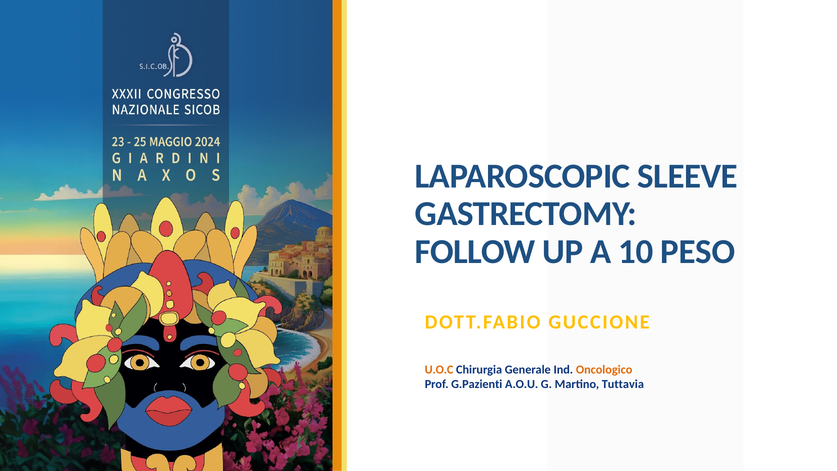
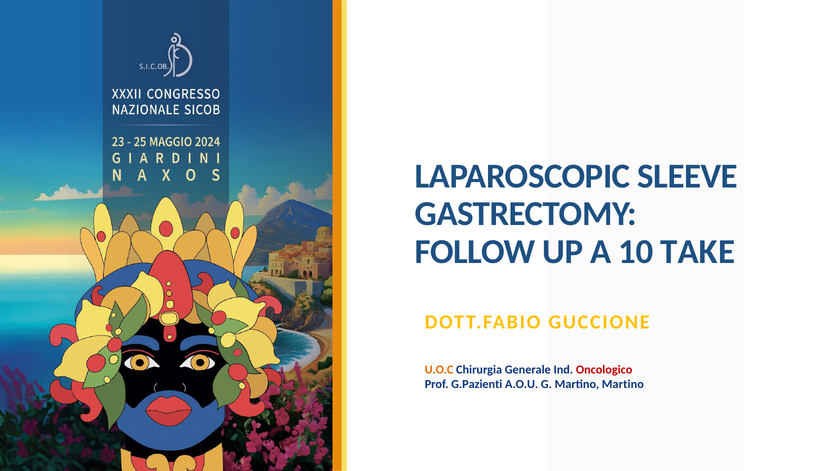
PESO: PESO -> TAKE
Oncologico colour: orange -> red
Martino Tuttavia: Tuttavia -> Martino
